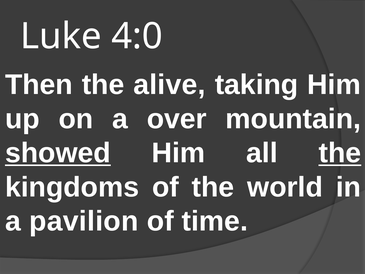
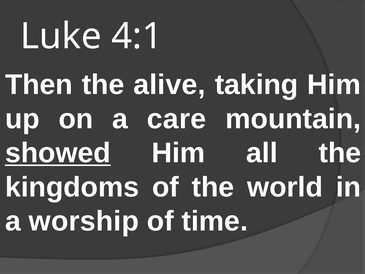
4:0: 4:0 -> 4:1
over: over -> care
the at (340, 153) underline: present -> none
pavilion: pavilion -> worship
